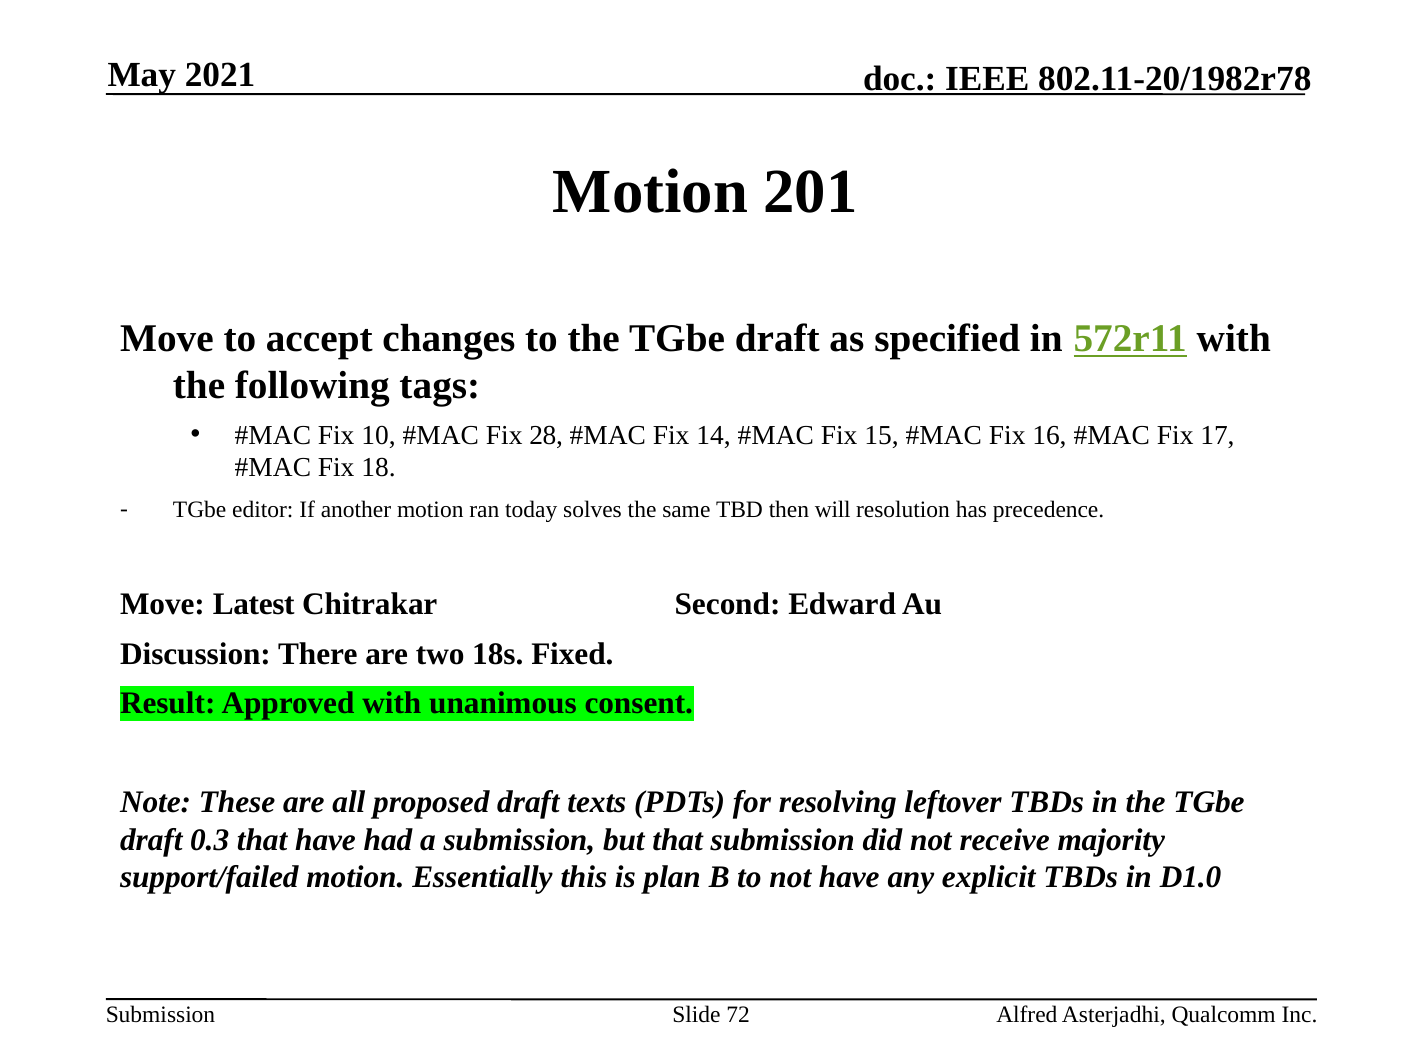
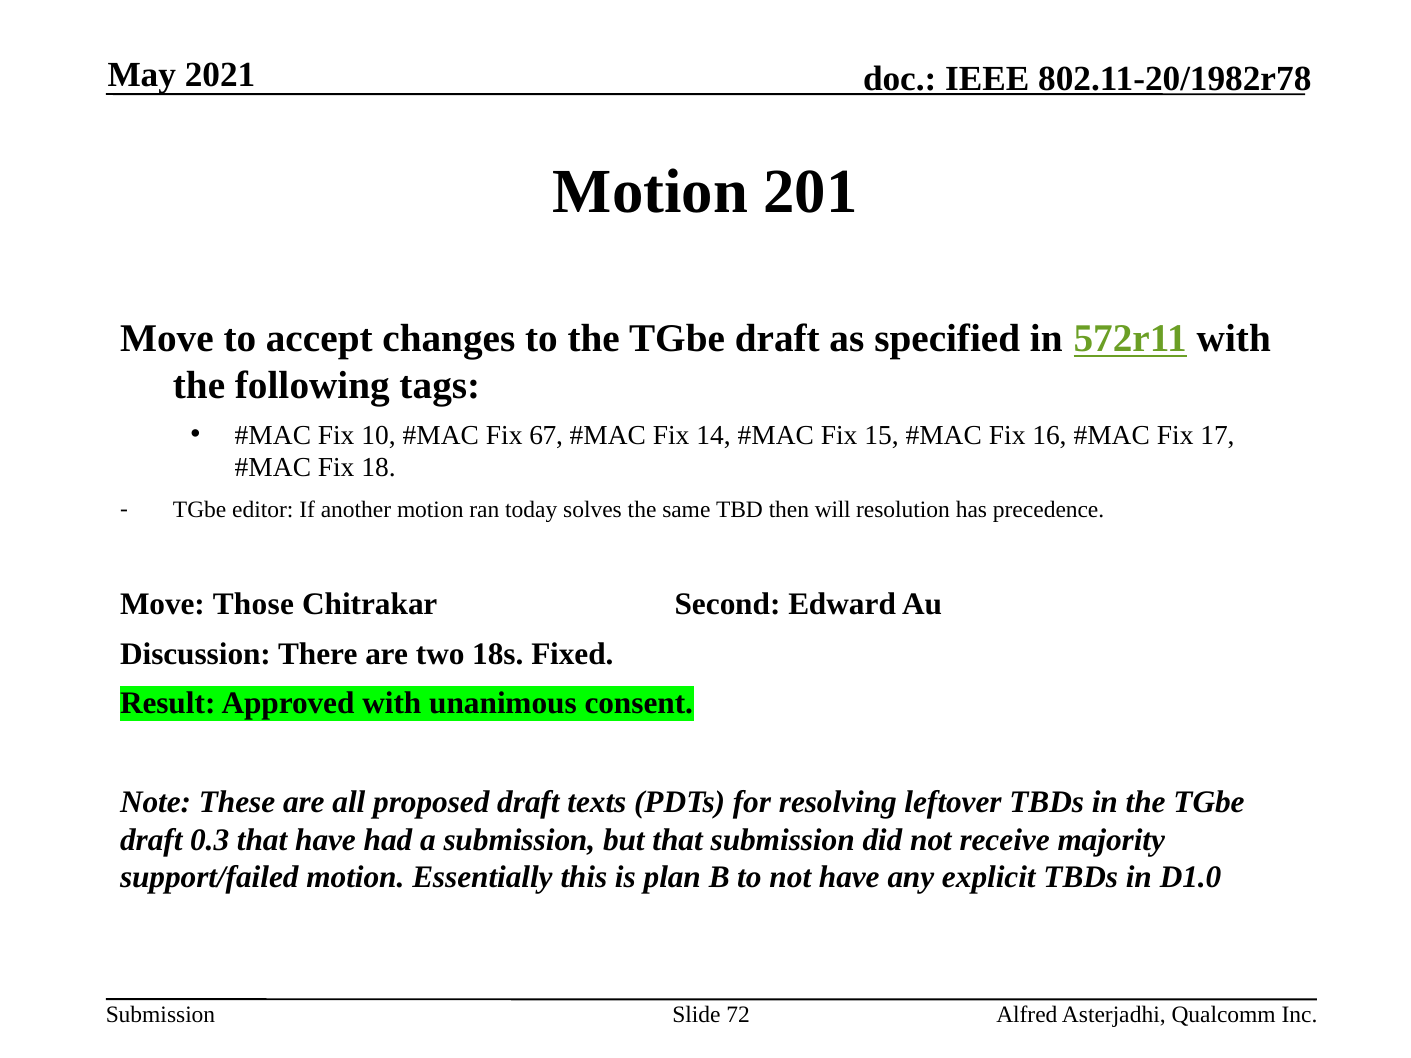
28: 28 -> 67
Latest: Latest -> Those
